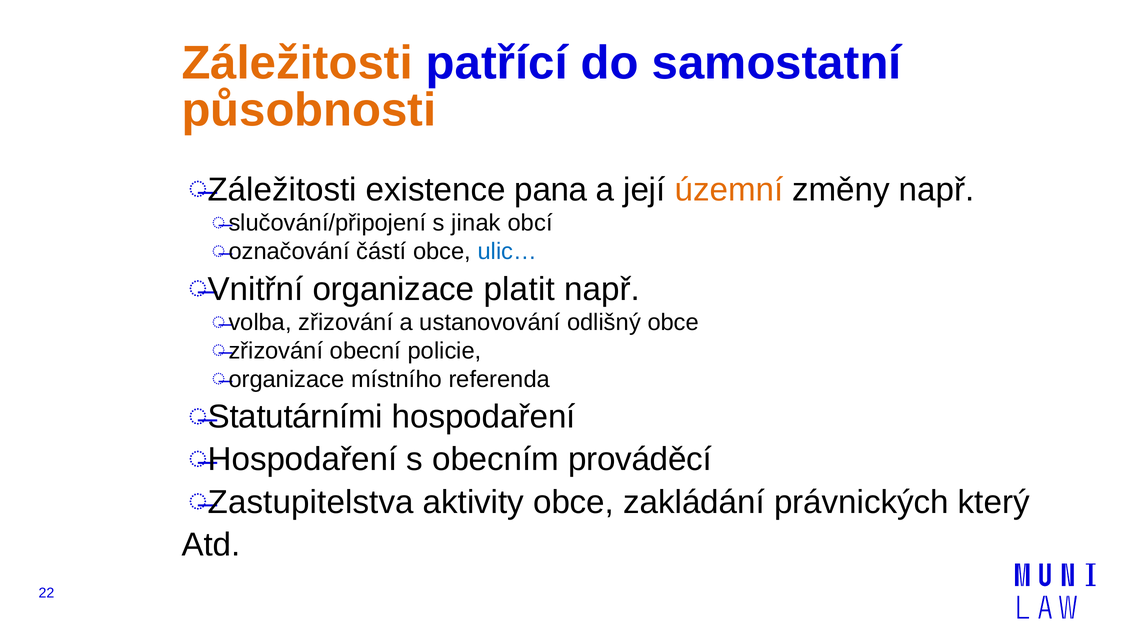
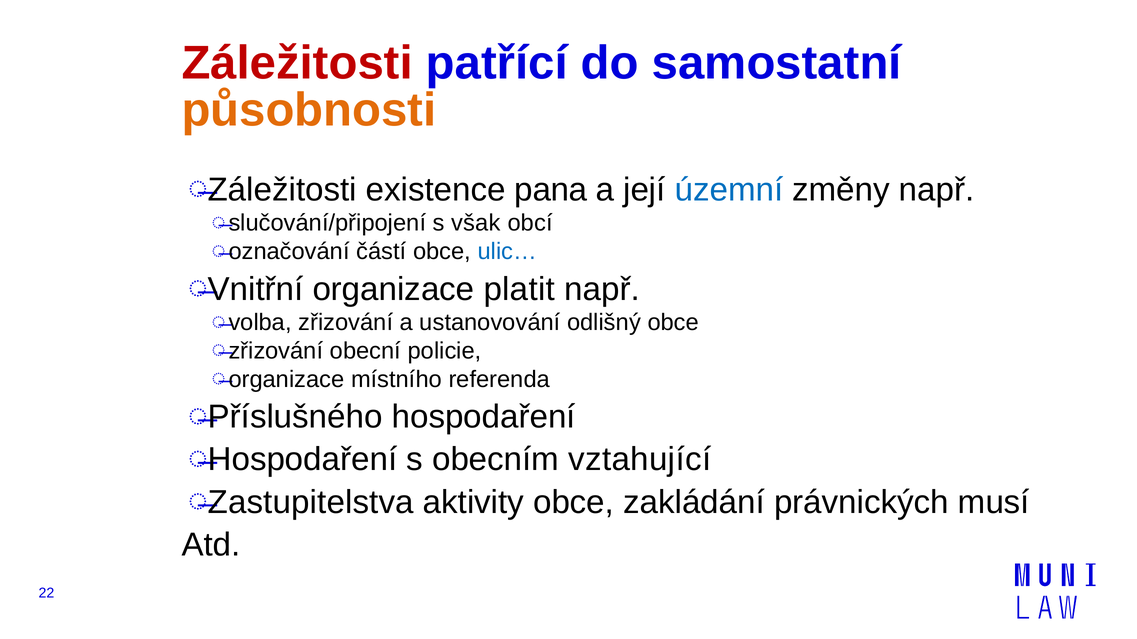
Záležitosti at (297, 63) colour: orange -> red
územní colour: orange -> blue
jinak: jinak -> však
Statutárními: Statutárními -> Příslušného
prováděcí: prováděcí -> vztahující
který: který -> musí
